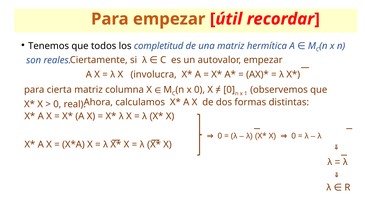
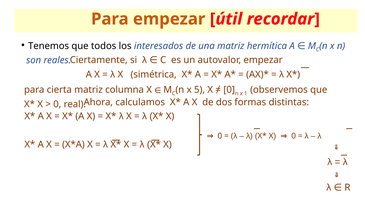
completitud: completitud -> interesados
involucra: involucra -> simétrica
x 0: 0 -> 5
